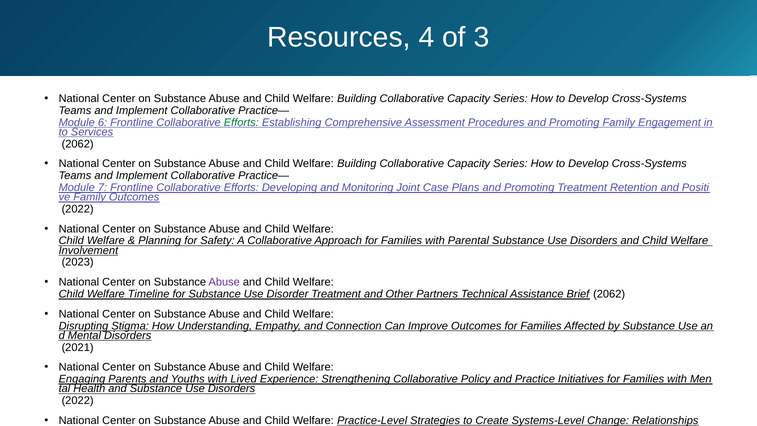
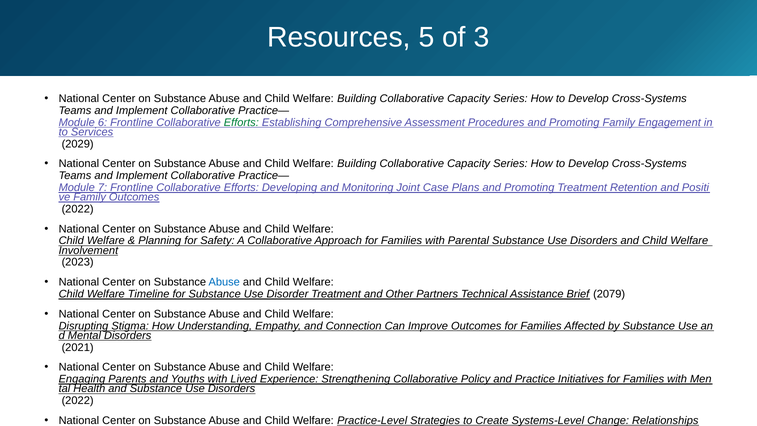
4: 4 -> 5
2062 at (78, 144): 2062 -> 2029
Abuse at (224, 282) colour: purple -> blue
Brief 2062: 2062 -> 2079
